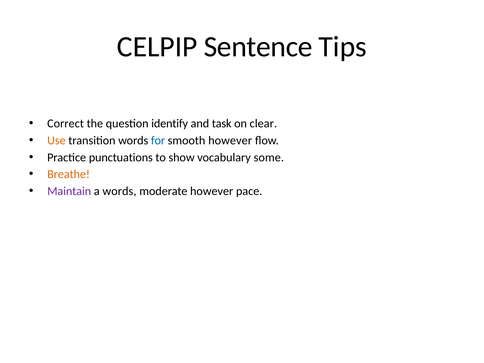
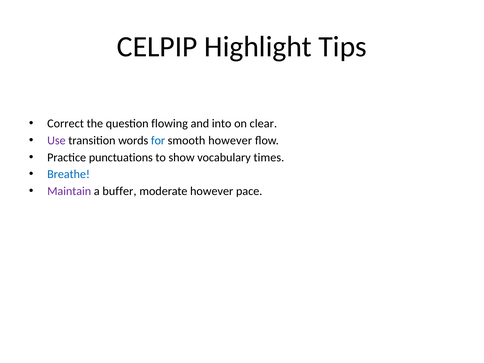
Sentence: Sentence -> Highlight
identify: identify -> flowing
task: task -> into
Use colour: orange -> purple
some: some -> times
Breathe colour: orange -> blue
a words: words -> buffer
